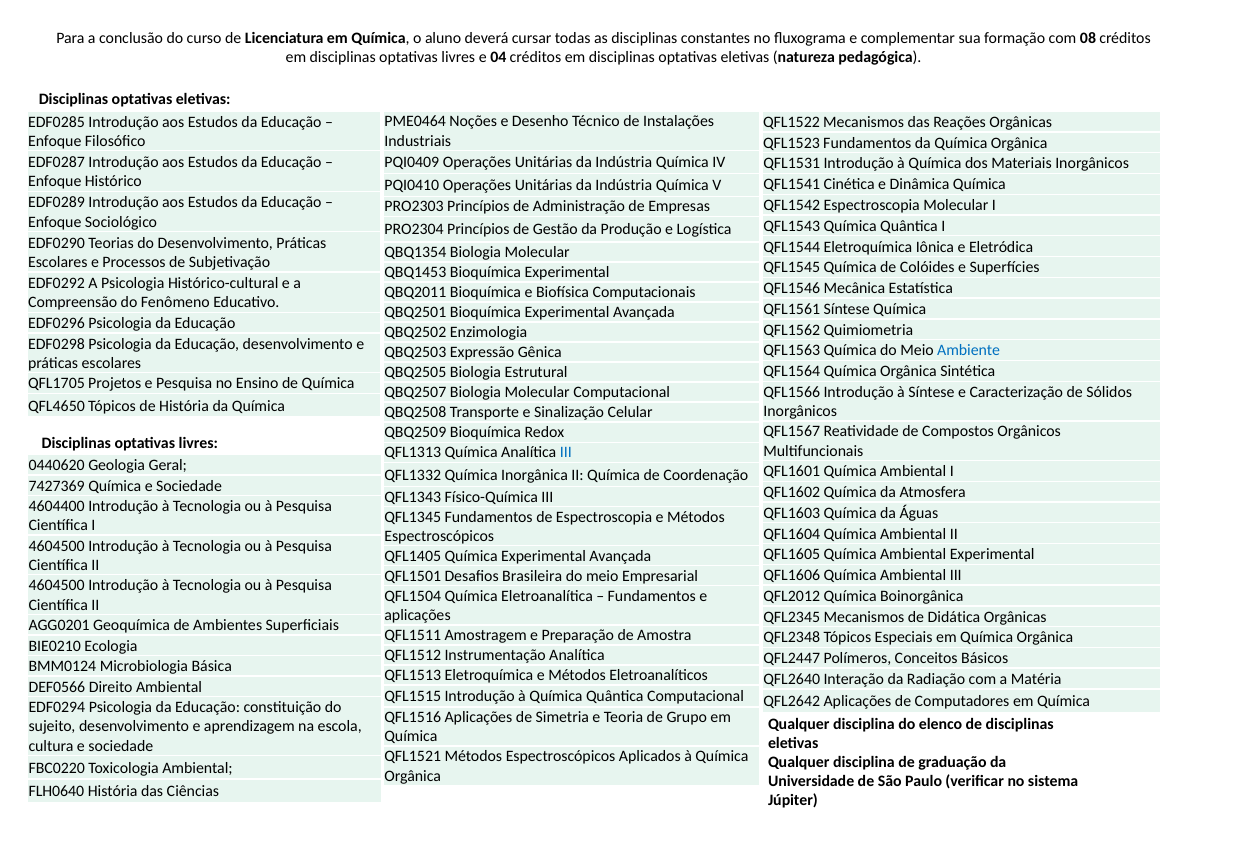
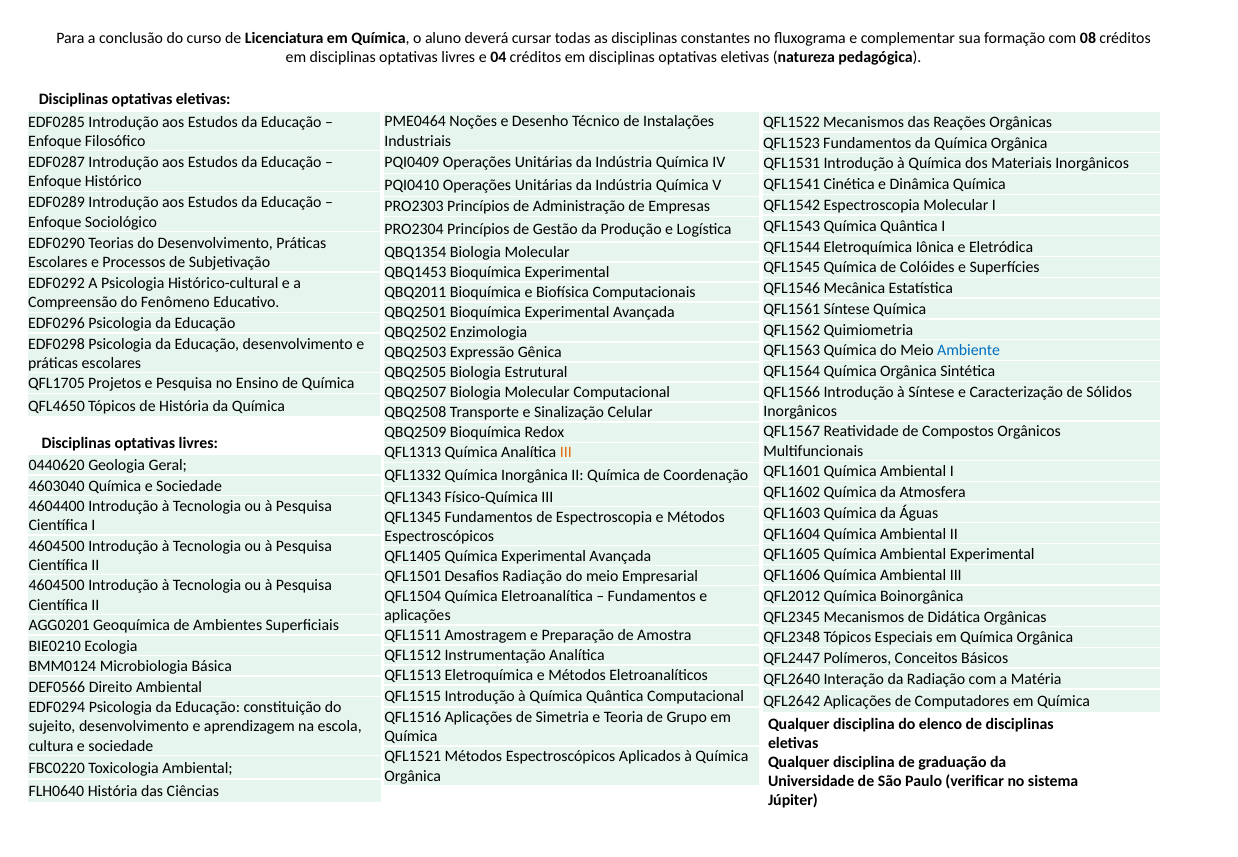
III at (566, 453) colour: blue -> orange
7427369: 7427369 -> 4603040
Desafios Brasileira: Brasileira -> Radiação
